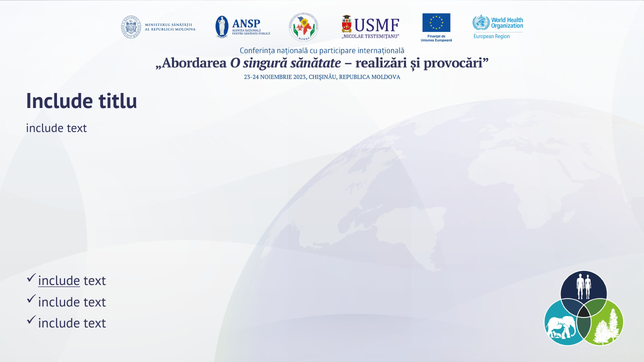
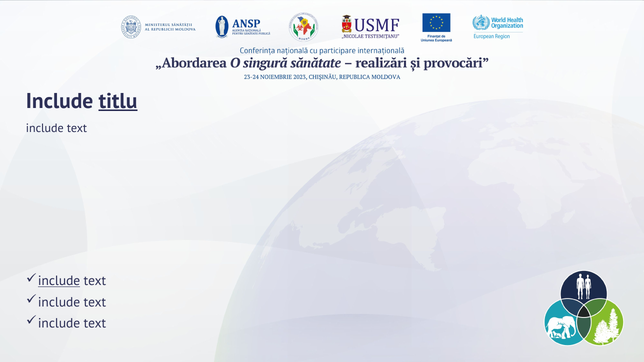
titlu underline: none -> present
